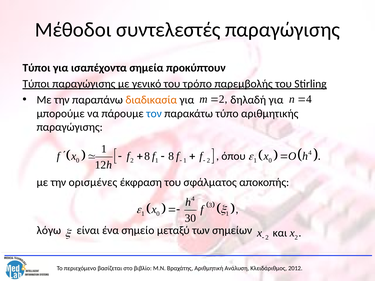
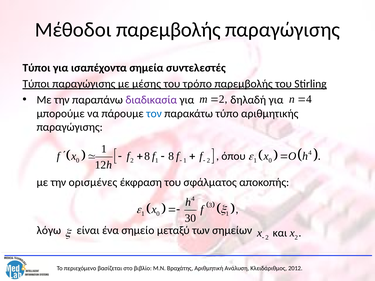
Μέθοδοι συντελεστές: συντελεστές -> παρεμβολής
προκύπτουν: προκύπτουν -> συντελεστές
γενικό: γενικό -> μέσης
διαδικασία colour: orange -> purple
